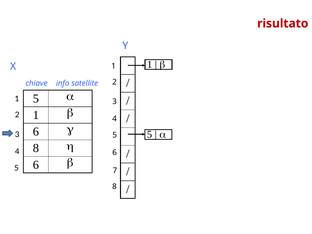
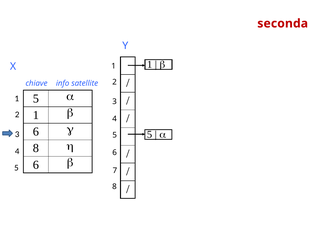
risultato: risultato -> seconda
